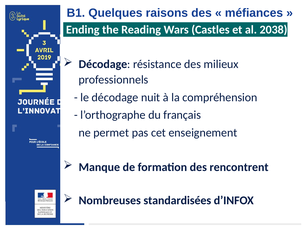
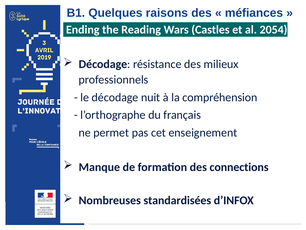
2038: 2038 -> 2054
rencontrent: rencontrent -> connections
